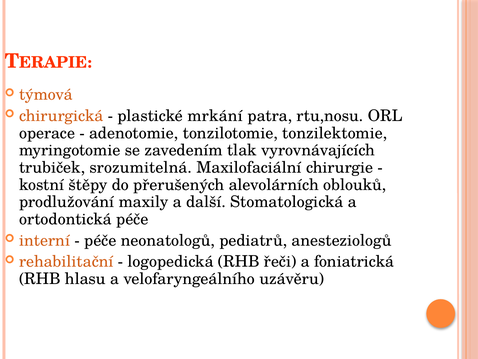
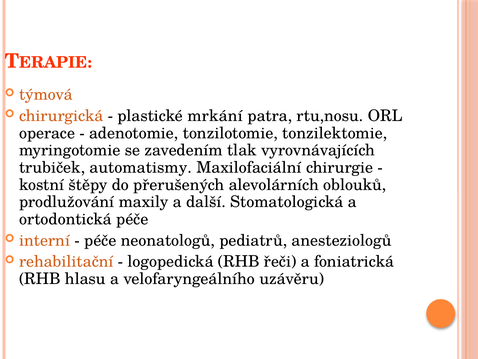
srozumitelná: srozumitelná -> automatismy
